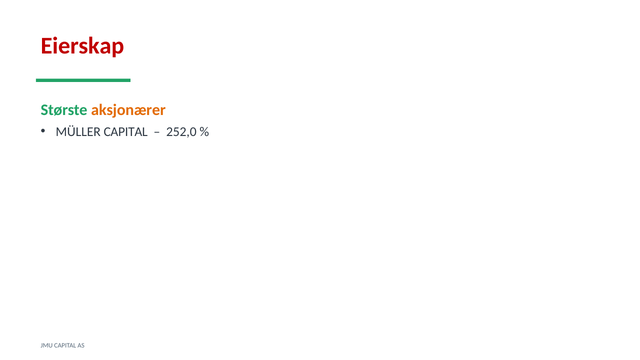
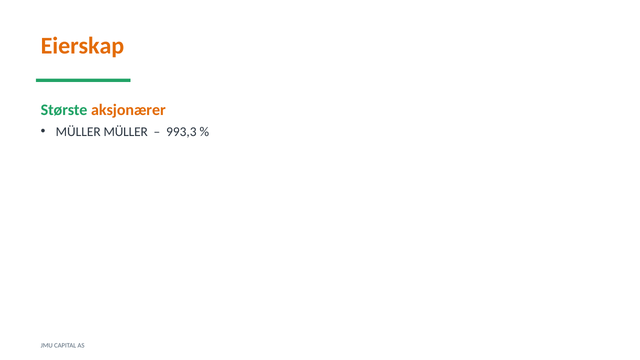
Eierskap colour: red -> orange
MÜLLER CAPITAL: CAPITAL -> MÜLLER
252,0: 252,0 -> 993,3
